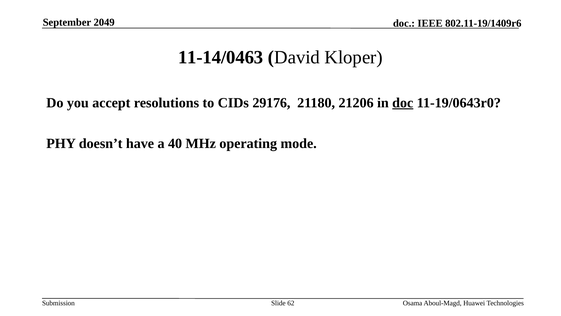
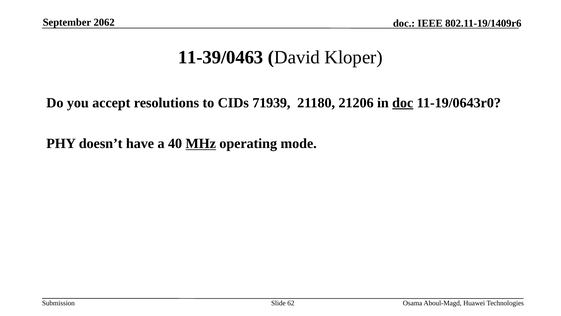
2049: 2049 -> 2062
11-14/0463: 11-14/0463 -> 11-39/0463
29176: 29176 -> 71939
MHz underline: none -> present
